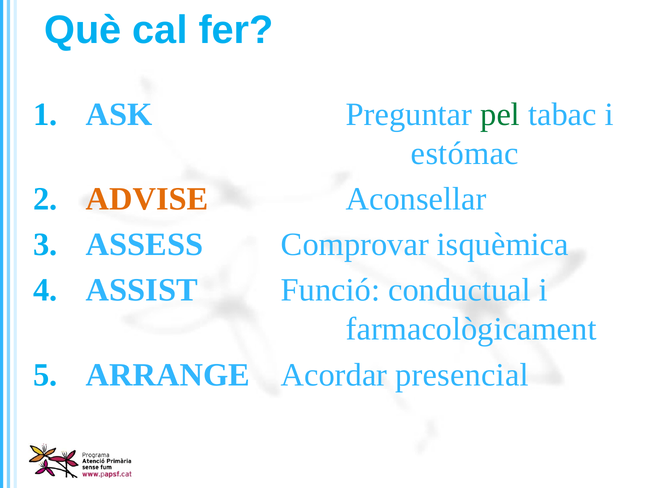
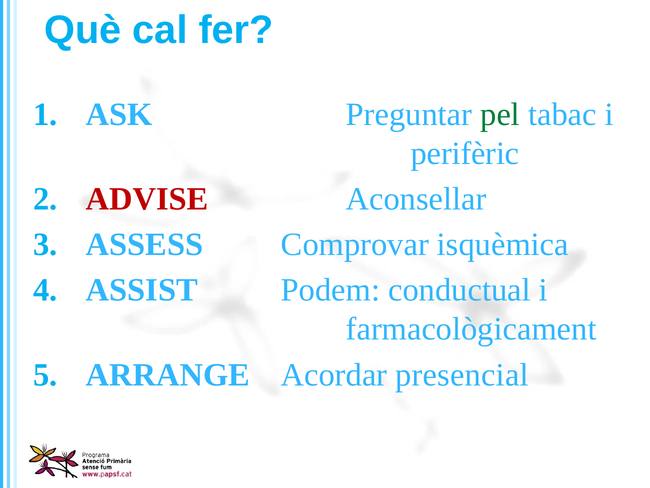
estómac: estómac -> perifèric
ADVISE colour: orange -> red
Funció: Funció -> Podem
